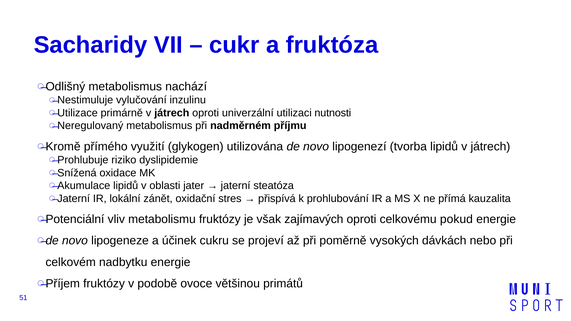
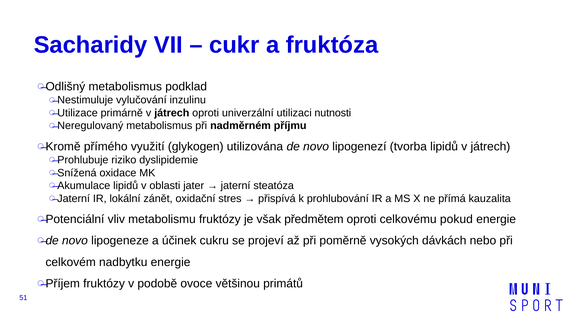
nachází: nachází -> podklad
zajímavých: zajímavých -> předmětem
